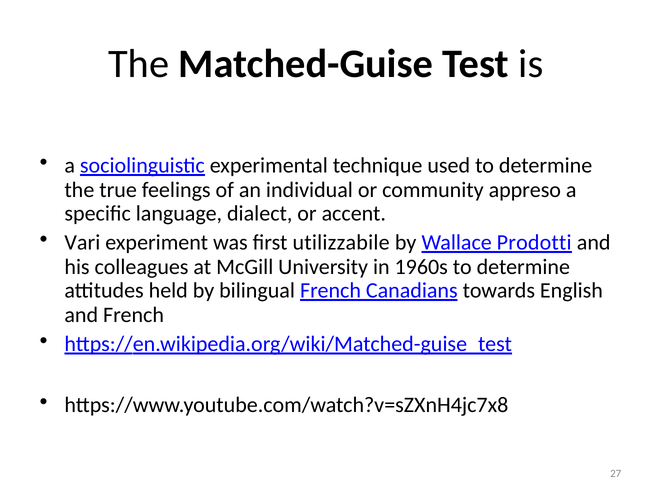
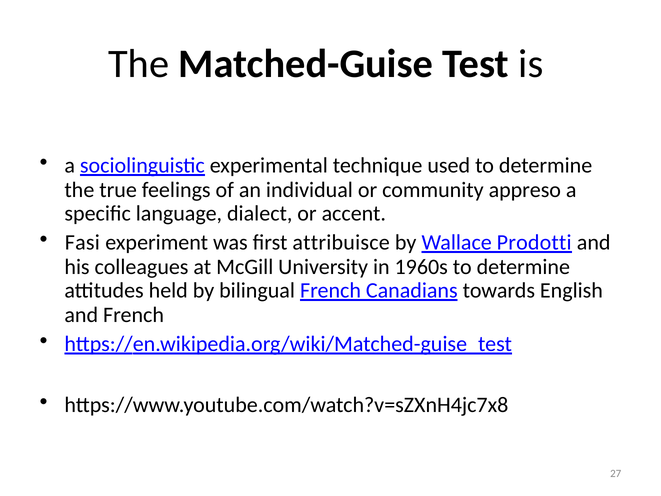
Vari: Vari -> Fasi
utilizzabile: utilizzabile -> attribuisce
